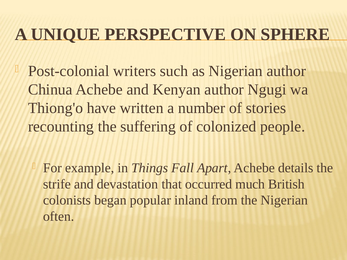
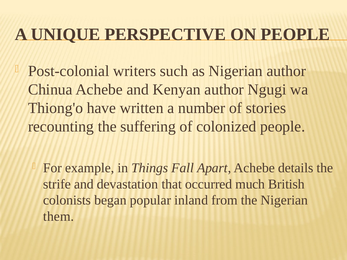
ON SPHERE: SPHERE -> PEOPLE
often: often -> them
